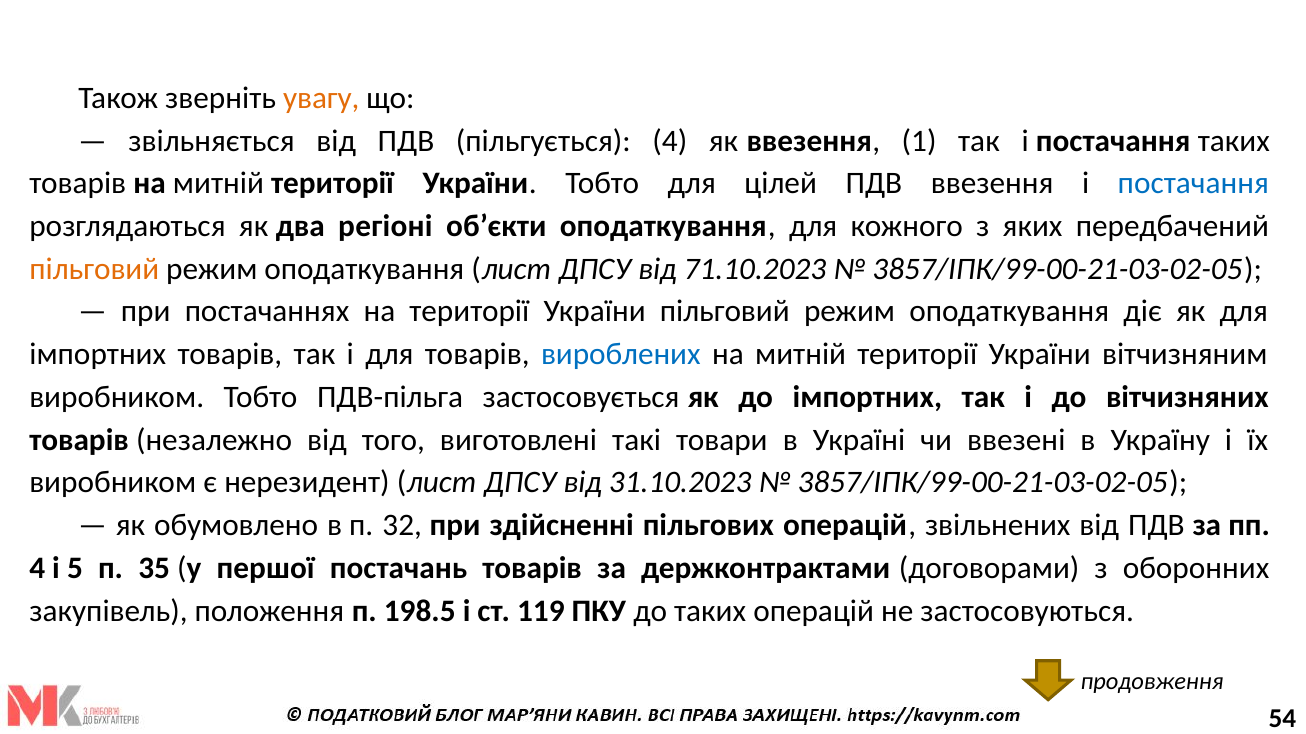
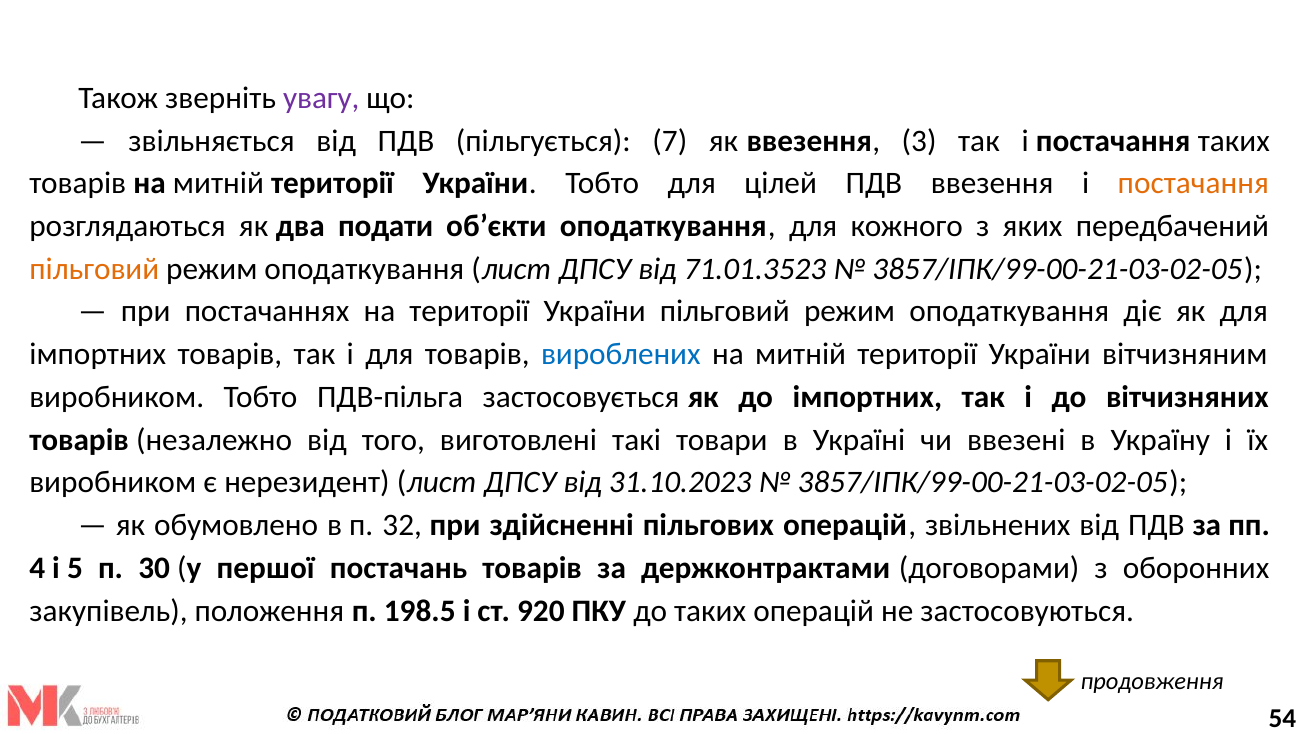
увагу colour: orange -> purple
пільгується 4: 4 -> 7
1: 1 -> 3
постачання at (1193, 184) colour: blue -> orange
регіоні: регіоні -> подати
71.10.2023: 71.10.2023 -> 71.01.3523
35: 35 -> 30
119: 119 -> 920
